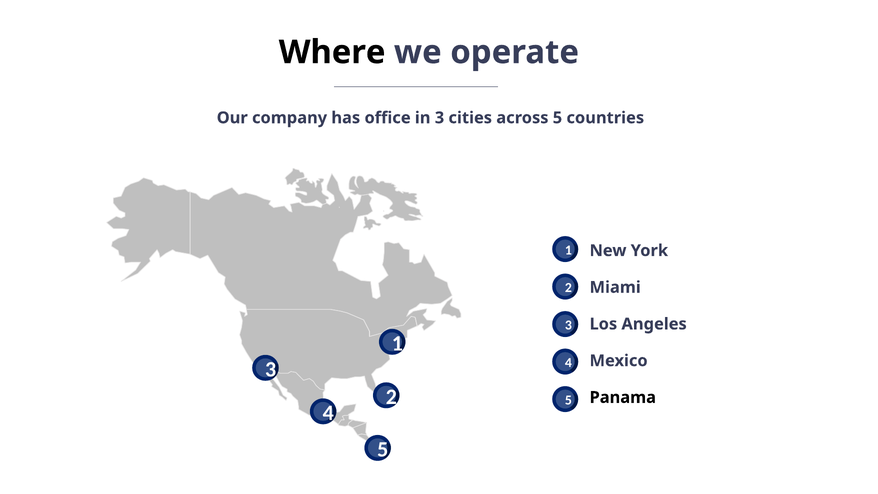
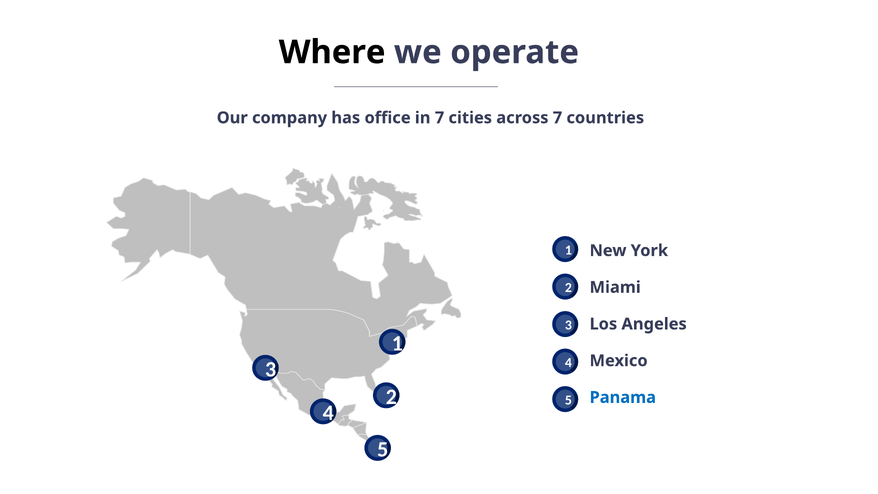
in 3: 3 -> 7
across 5: 5 -> 7
Panama colour: black -> blue
